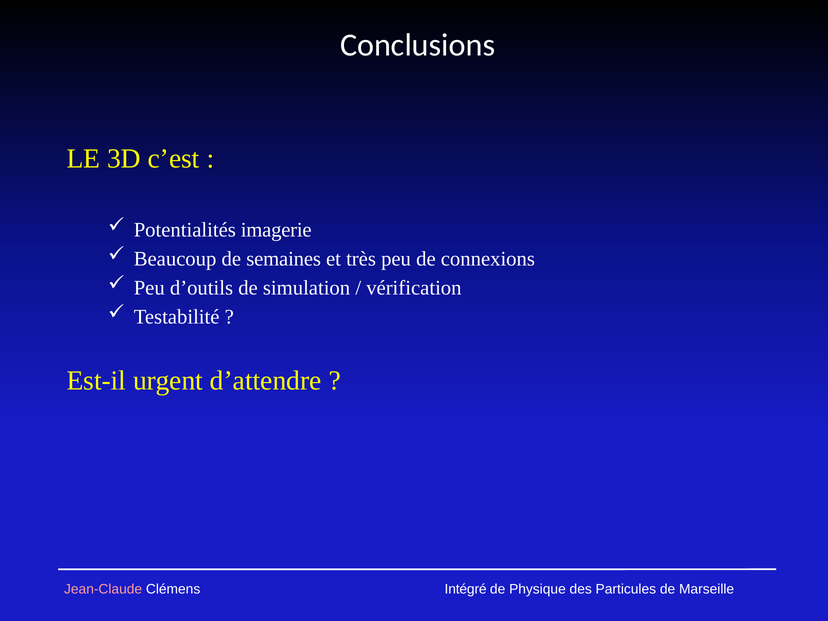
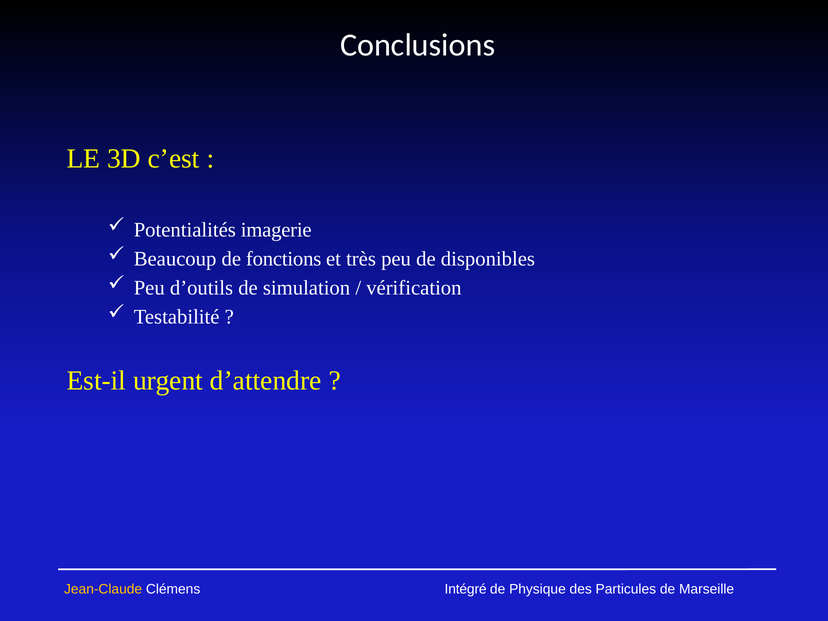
semaines: semaines -> fonctions
connexions: connexions -> disponibles
Jean-Claude colour: pink -> yellow
